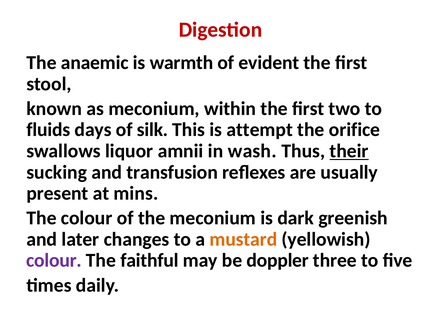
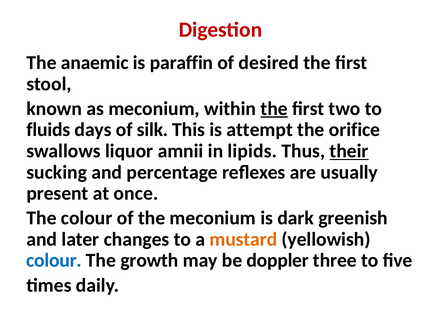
warmth: warmth -> paraffin
evident: evident -> desired
the at (274, 109) underline: none -> present
wash: wash -> lipids
transfusion: transfusion -> percentage
mins: mins -> once
colour at (54, 260) colour: purple -> blue
faithful: faithful -> growth
